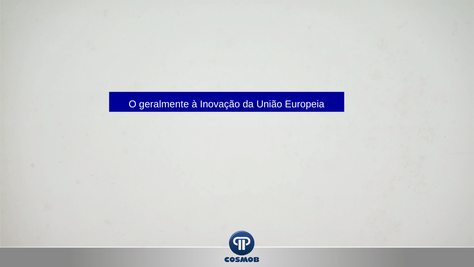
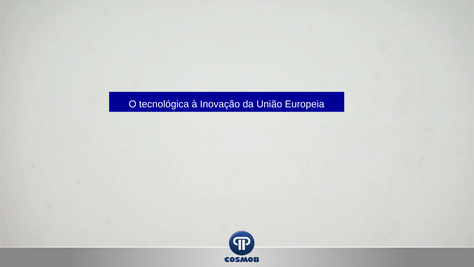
geralmente: geralmente -> tecnológica
